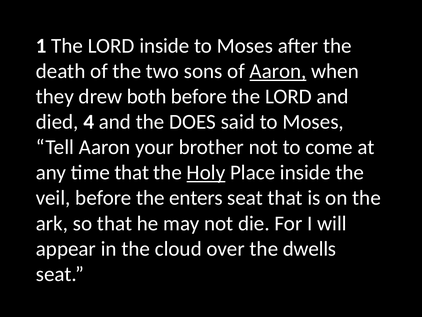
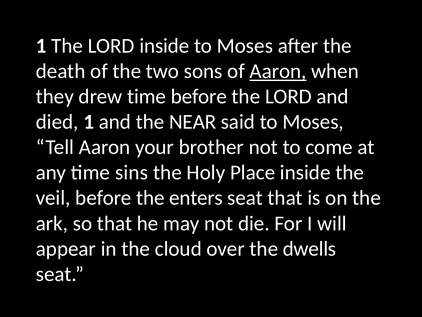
drew both: both -> time
died 4: 4 -> 1
DOES: DOES -> NEAR
time that: that -> sins
Holy underline: present -> none
